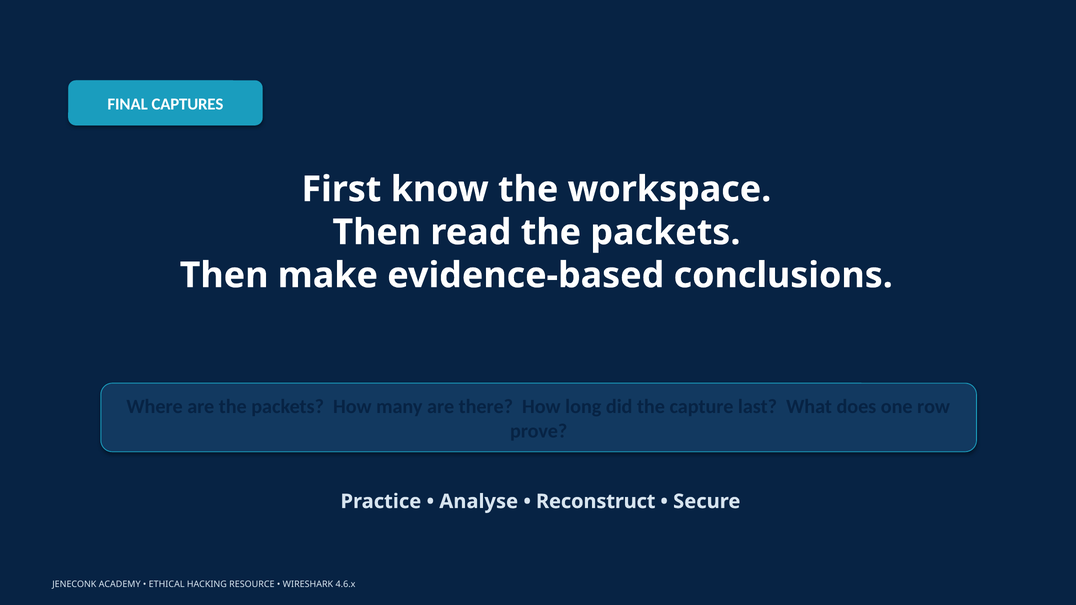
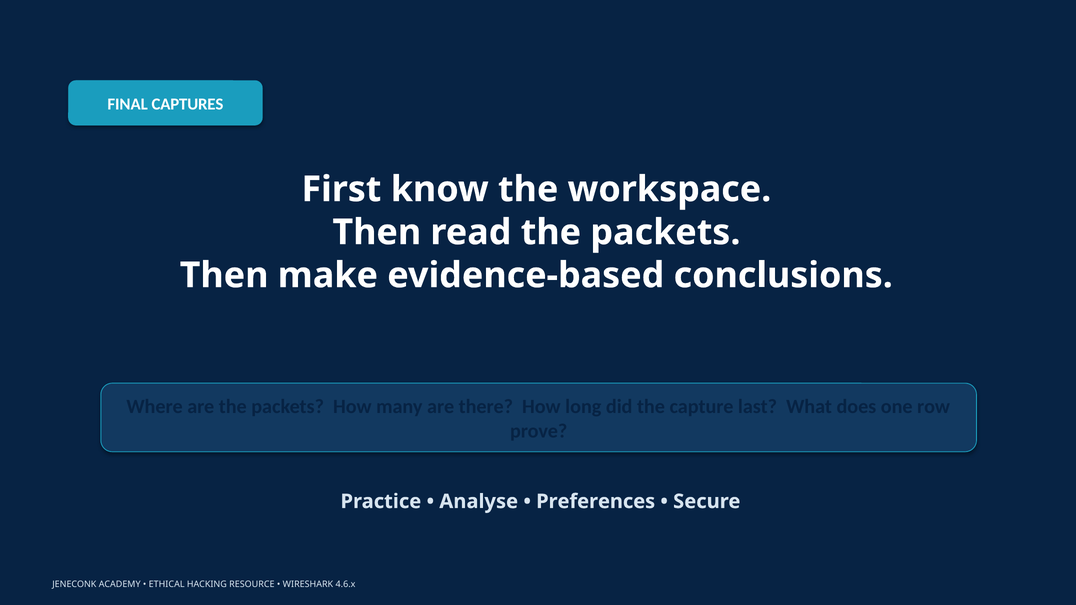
Reconstruct: Reconstruct -> Preferences
